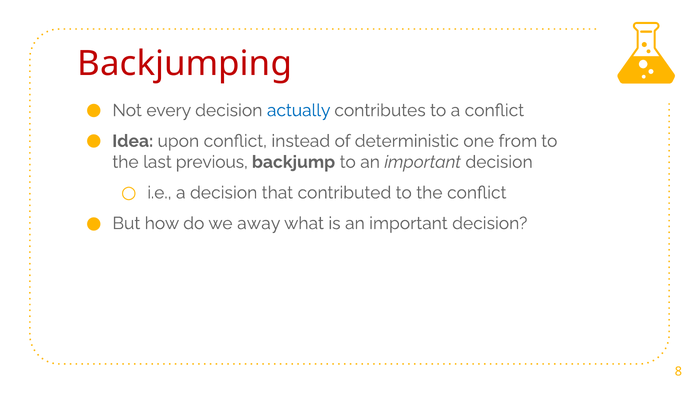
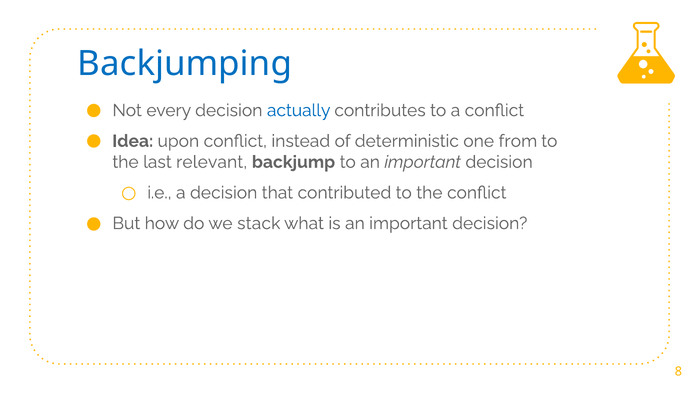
Backjumping colour: red -> blue
previous: previous -> relevant
away: away -> stack
